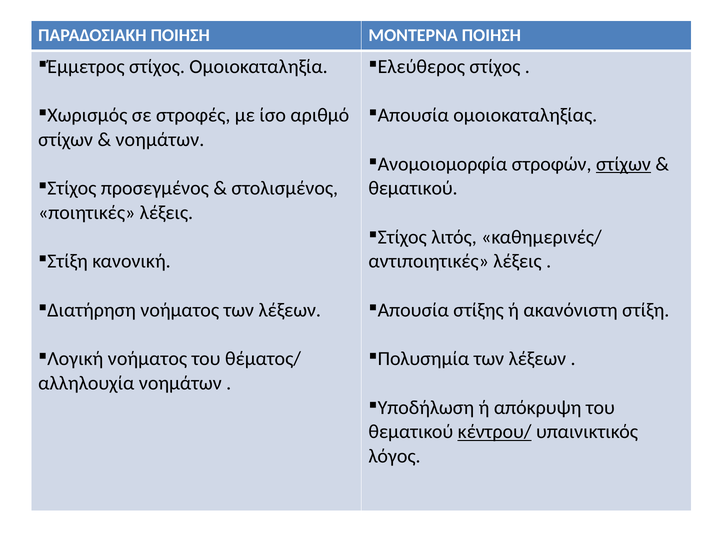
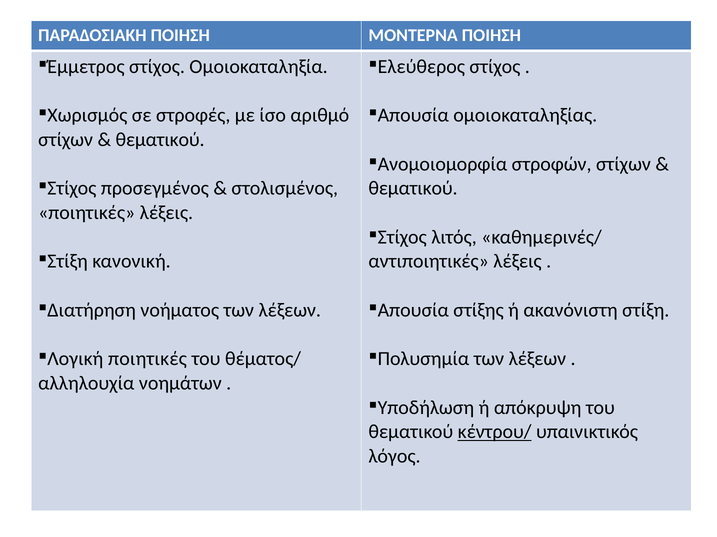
νοημάτων at (160, 140): νοημάτων -> θεματικού
στίχων at (623, 164) underline: present -> none
νοήματος at (148, 359): νοήματος -> ποιητικές
